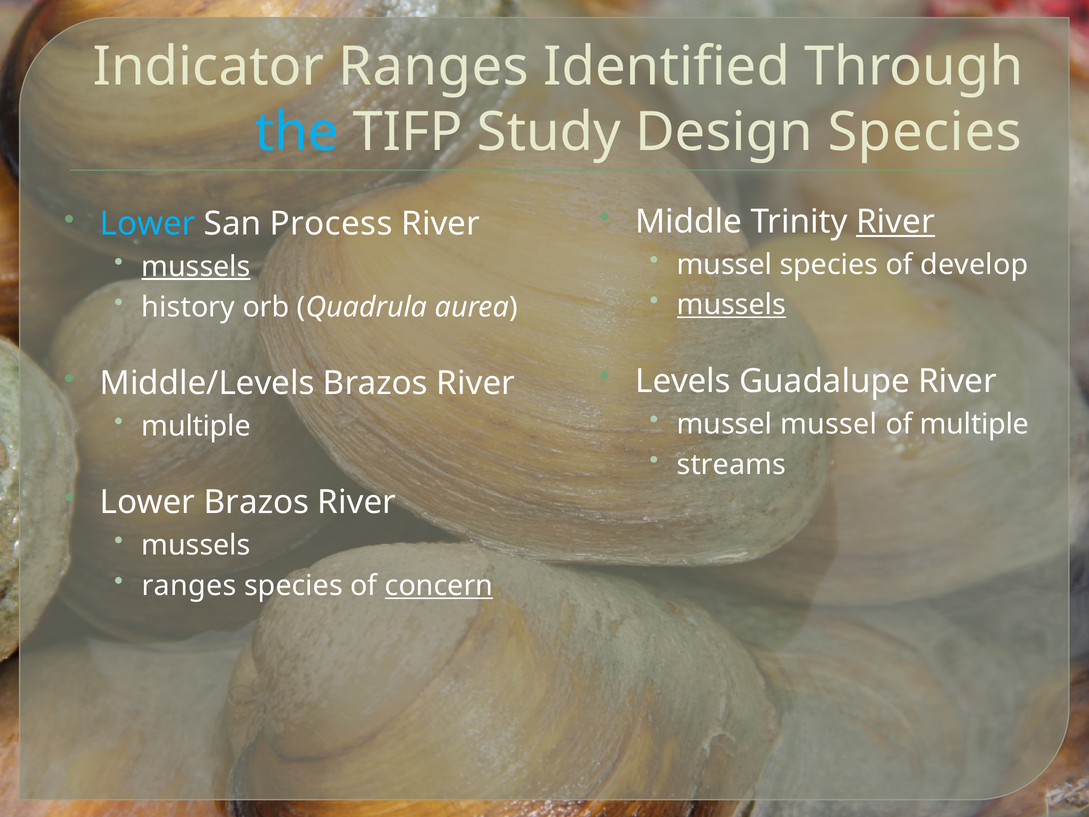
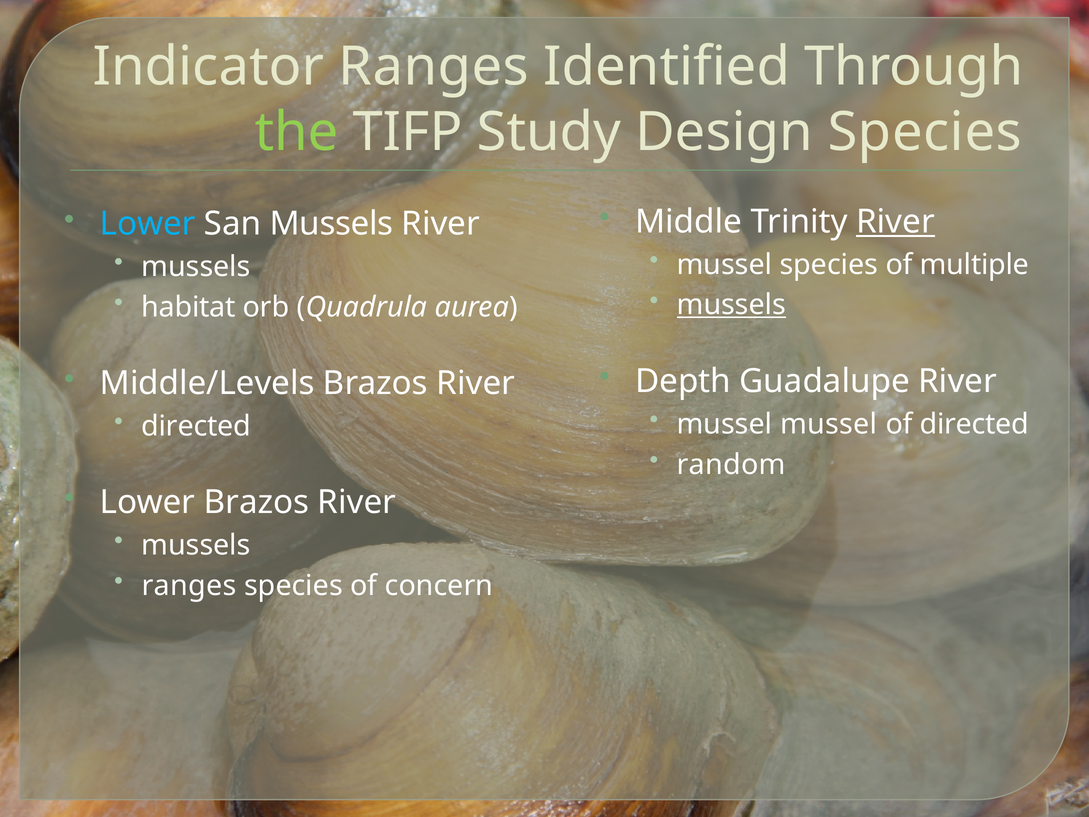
the colour: light blue -> light green
San Process: Process -> Mussels
develop: develop -> multiple
mussels at (196, 267) underline: present -> none
history: history -> habitat
Levels: Levels -> Depth
of multiple: multiple -> directed
multiple at (196, 426): multiple -> directed
streams: streams -> random
concern underline: present -> none
